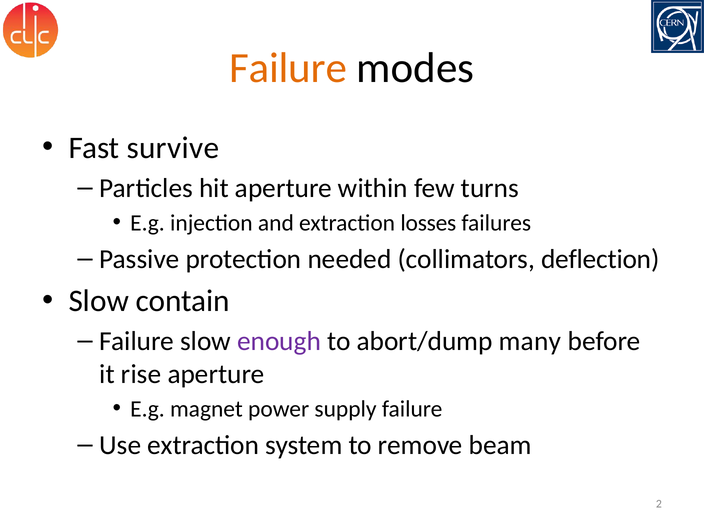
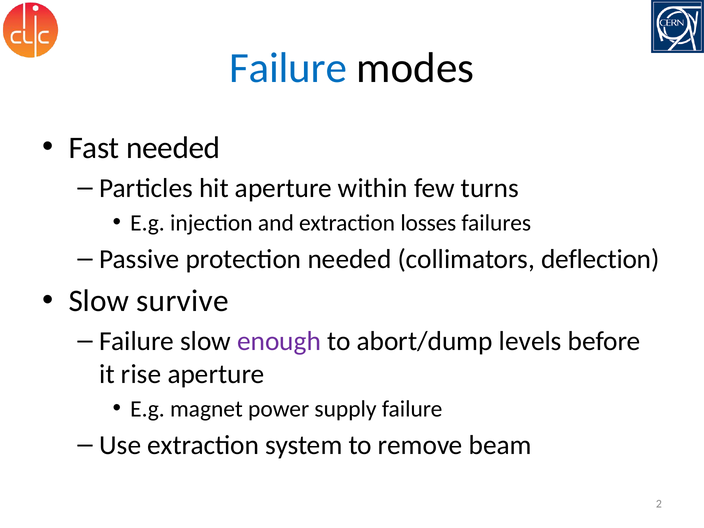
Failure at (288, 68) colour: orange -> blue
Fast survive: survive -> needed
contain: contain -> survive
many: many -> levels
